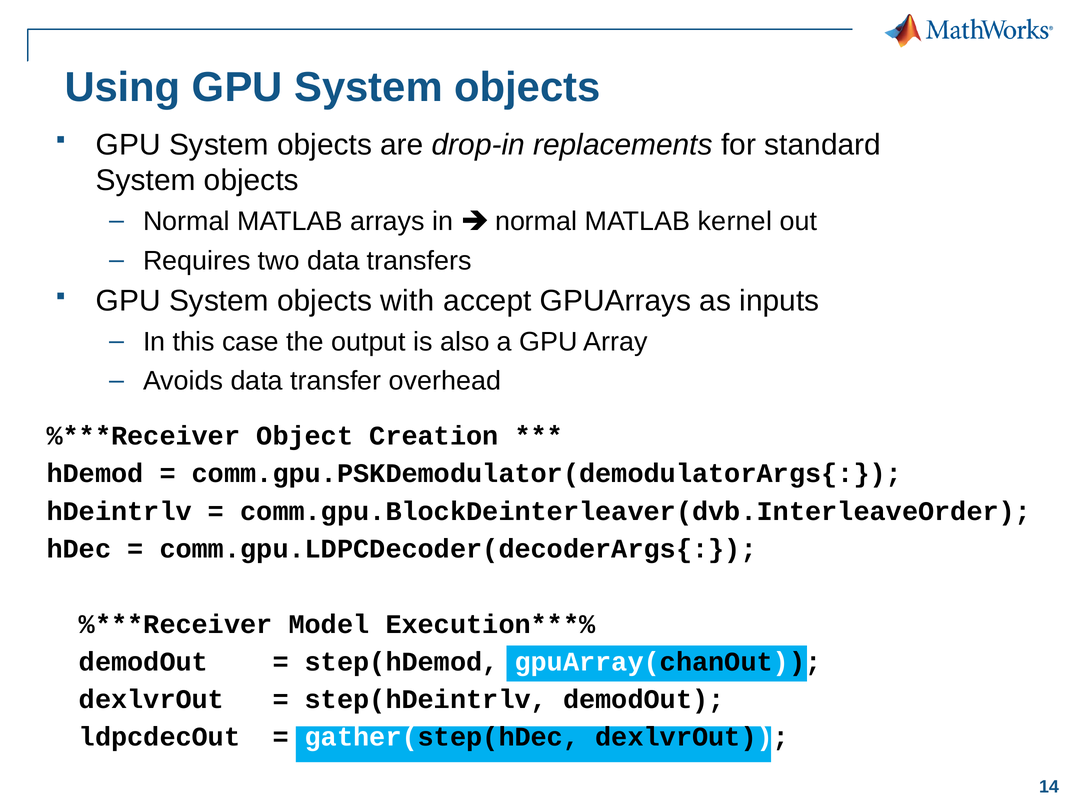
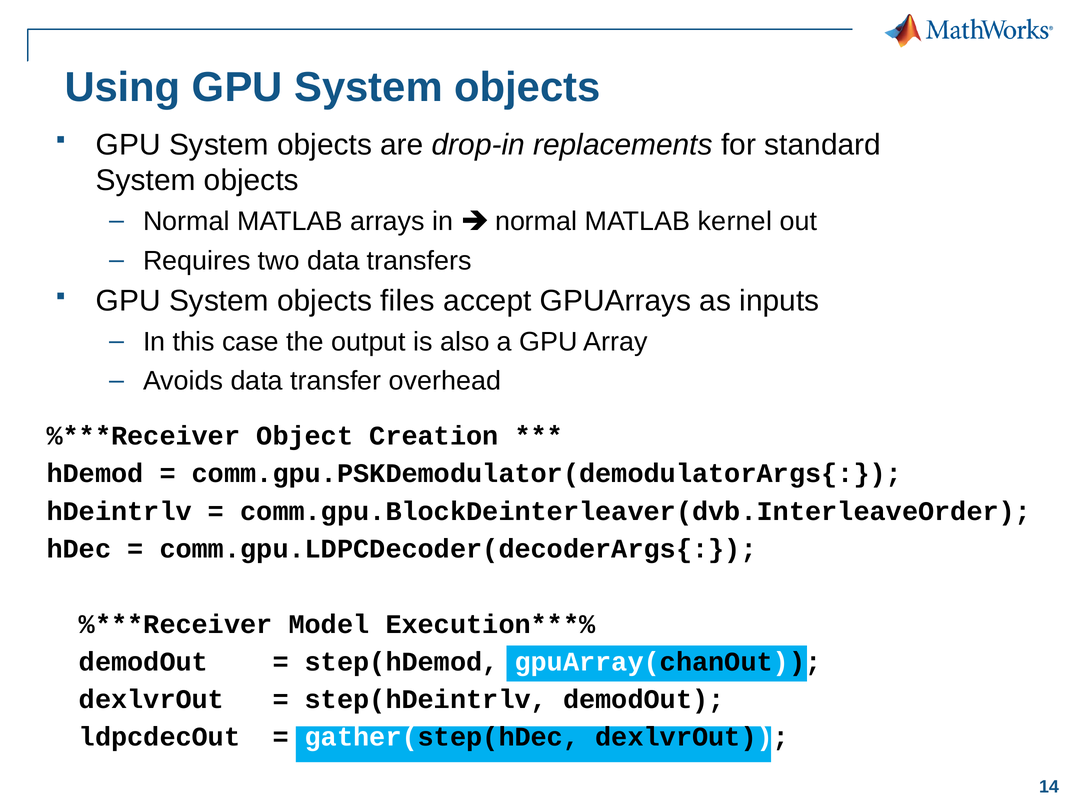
with: with -> files
